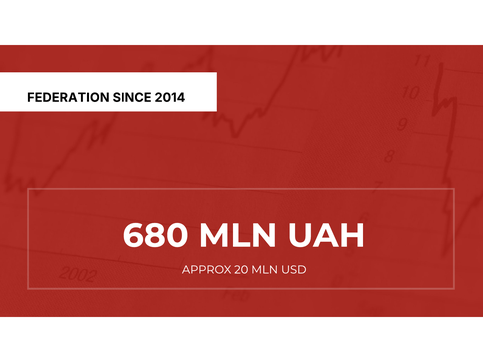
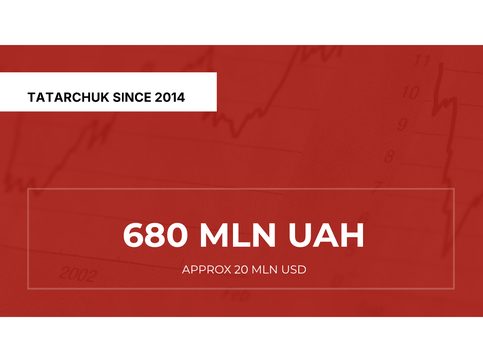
FEDERATION: FEDERATION -> TATARCHUK
